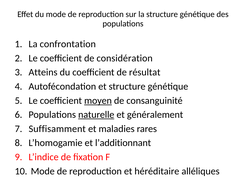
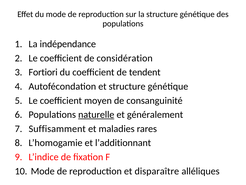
confrontation: confrontation -> indépendance
Atteins: Atteins -> Fortiori
résultat: résultat -> tendent
moyen underline: present -> none
héréditaire: héréditaire -> disparaître
